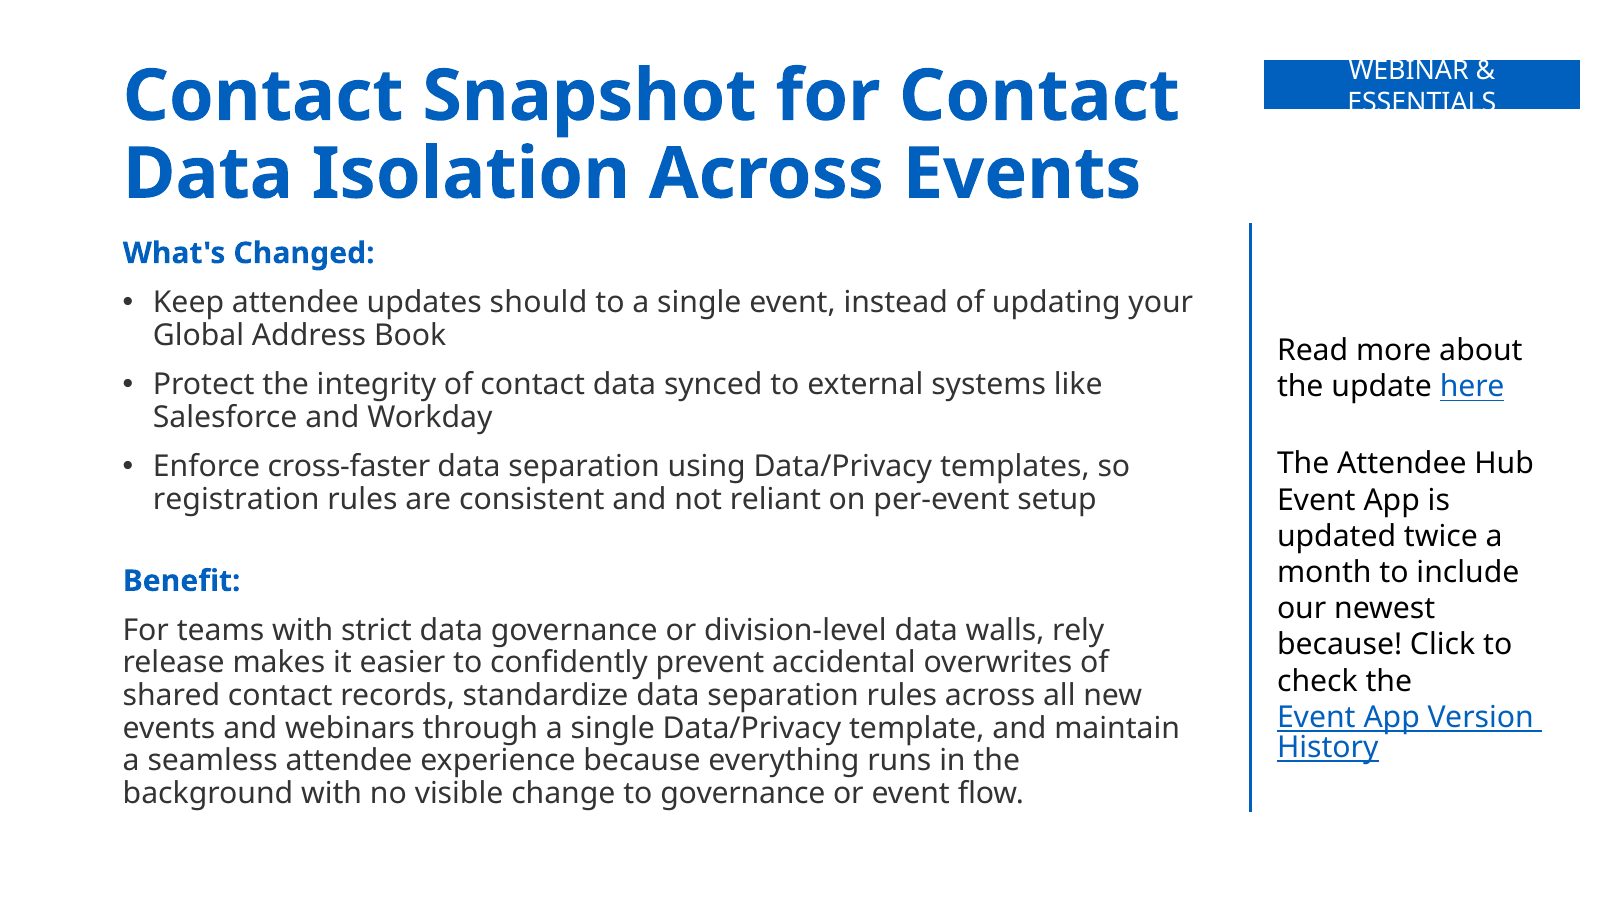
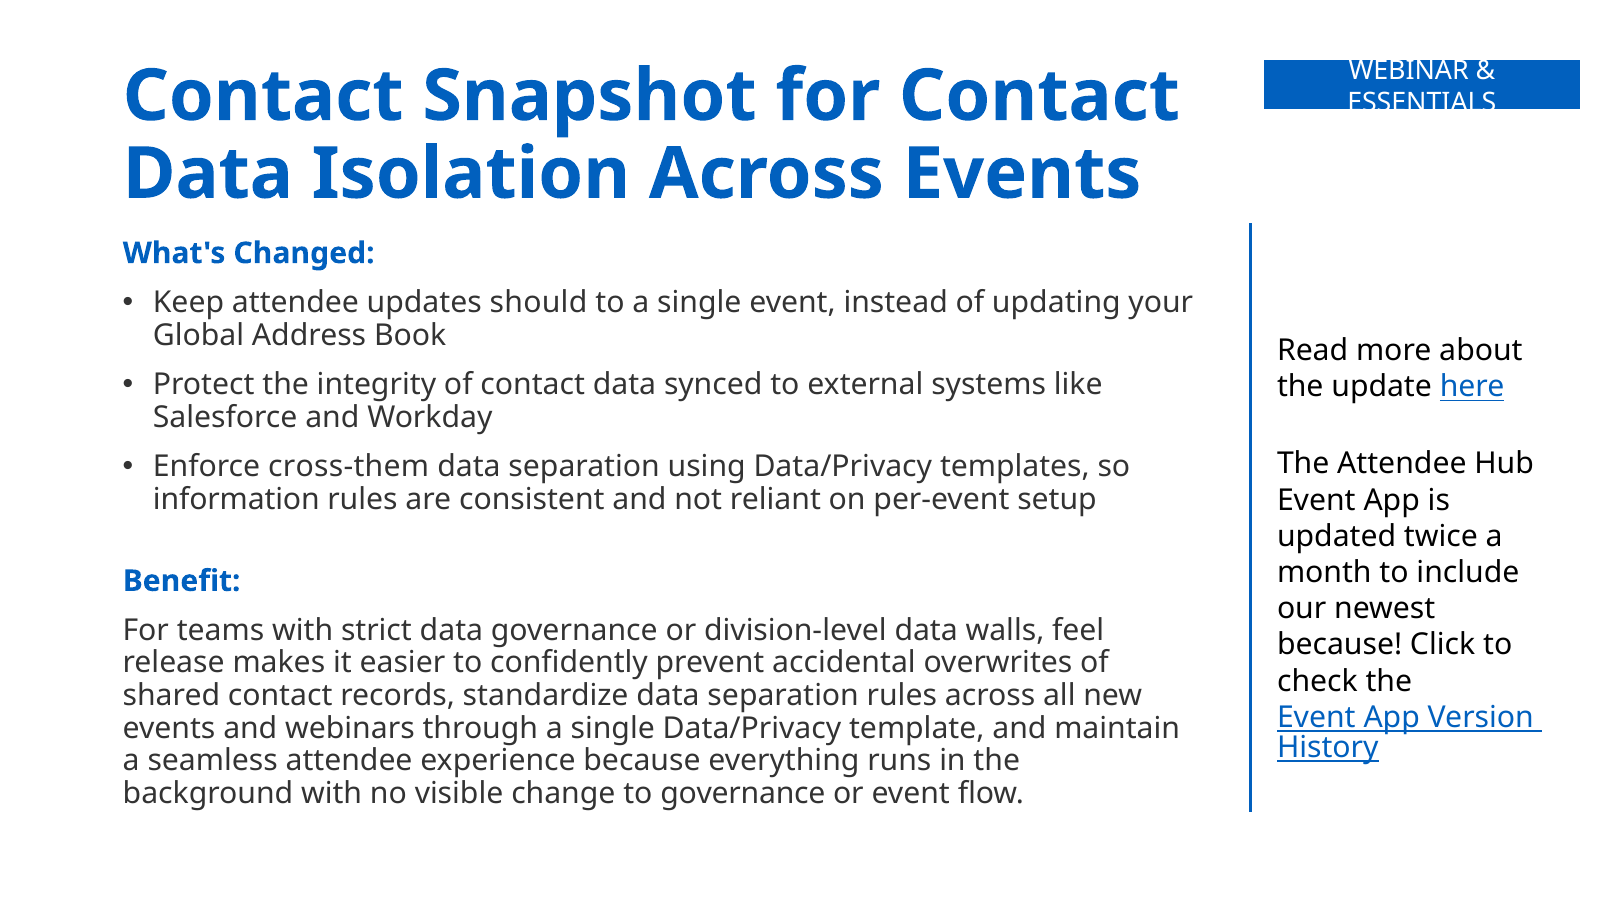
cross-faster: cross-faster -> cross-them
registration: registration -> information
rely: rely -> feel
